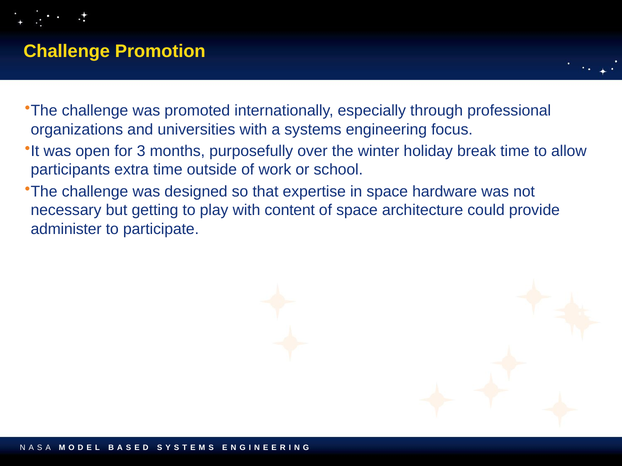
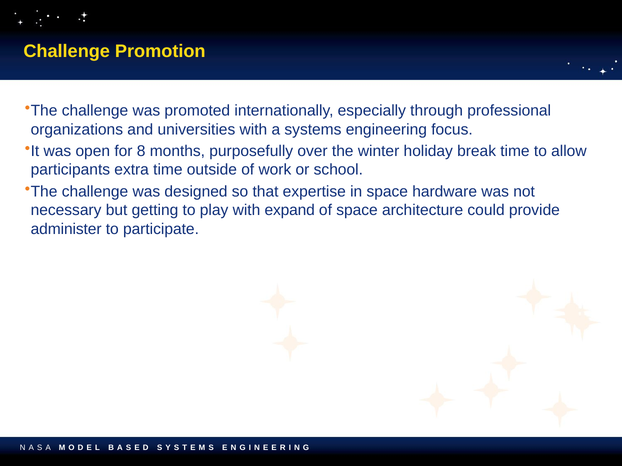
3: 3 -> 8
content: content -> expand
